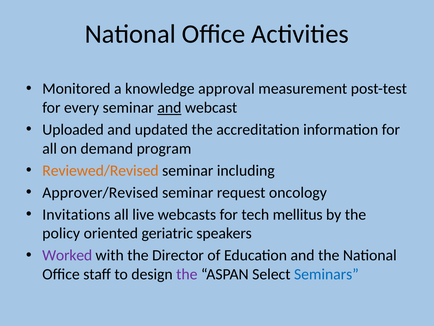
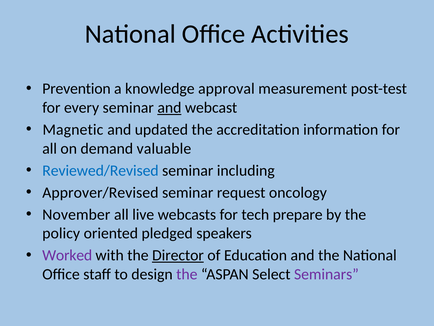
Monitored: Monitored -> Prevention
Uploaded: Uploaded -> Magnetic
program: program -> valuable
Reviewed/Revised colour: orange -> blue
Invitations: Invitations -> November
mellitus: mellitus -> prepare
geriatric: geriatric -> pledged
Director underline: none -> present
Seminars colour: blue -> purple
